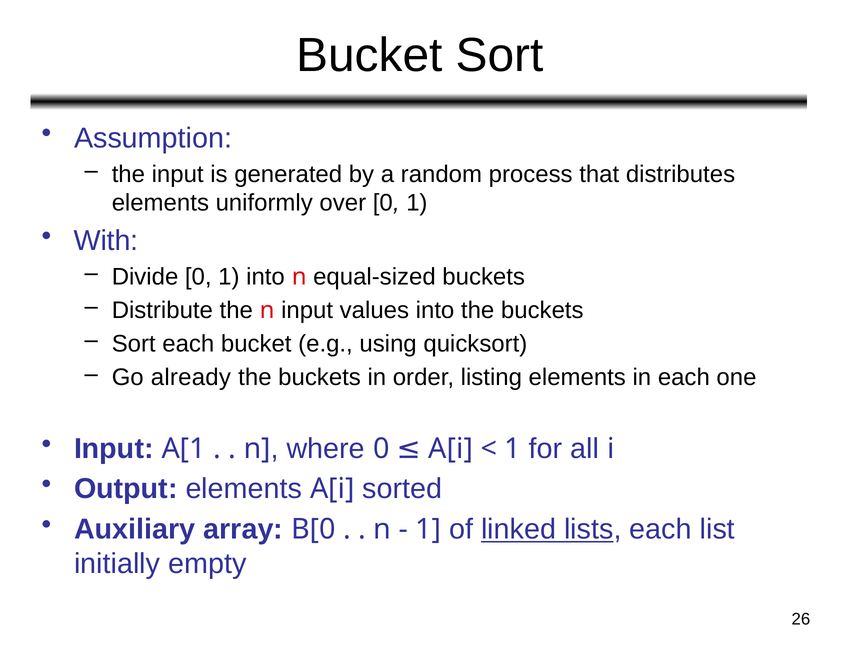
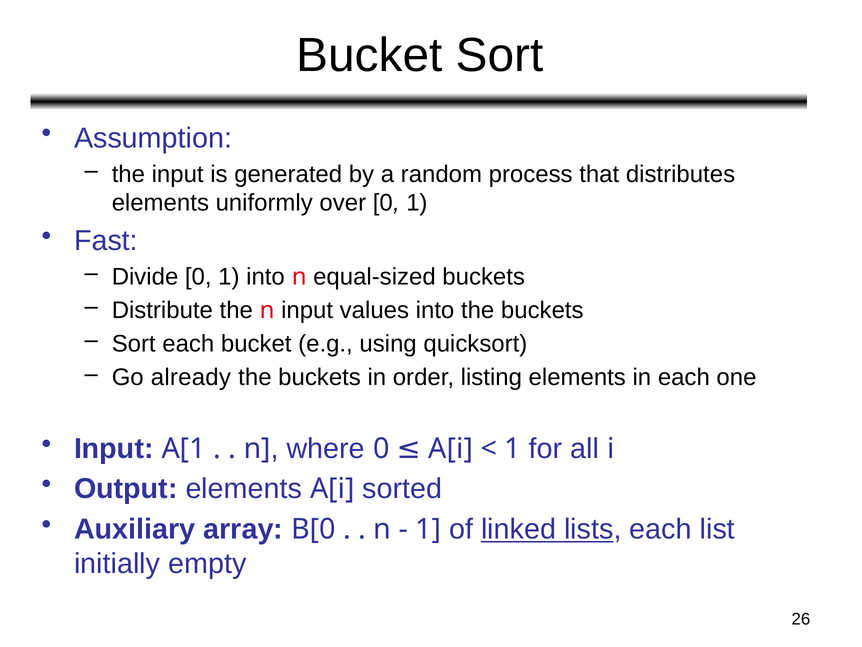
With: With -> Fast
